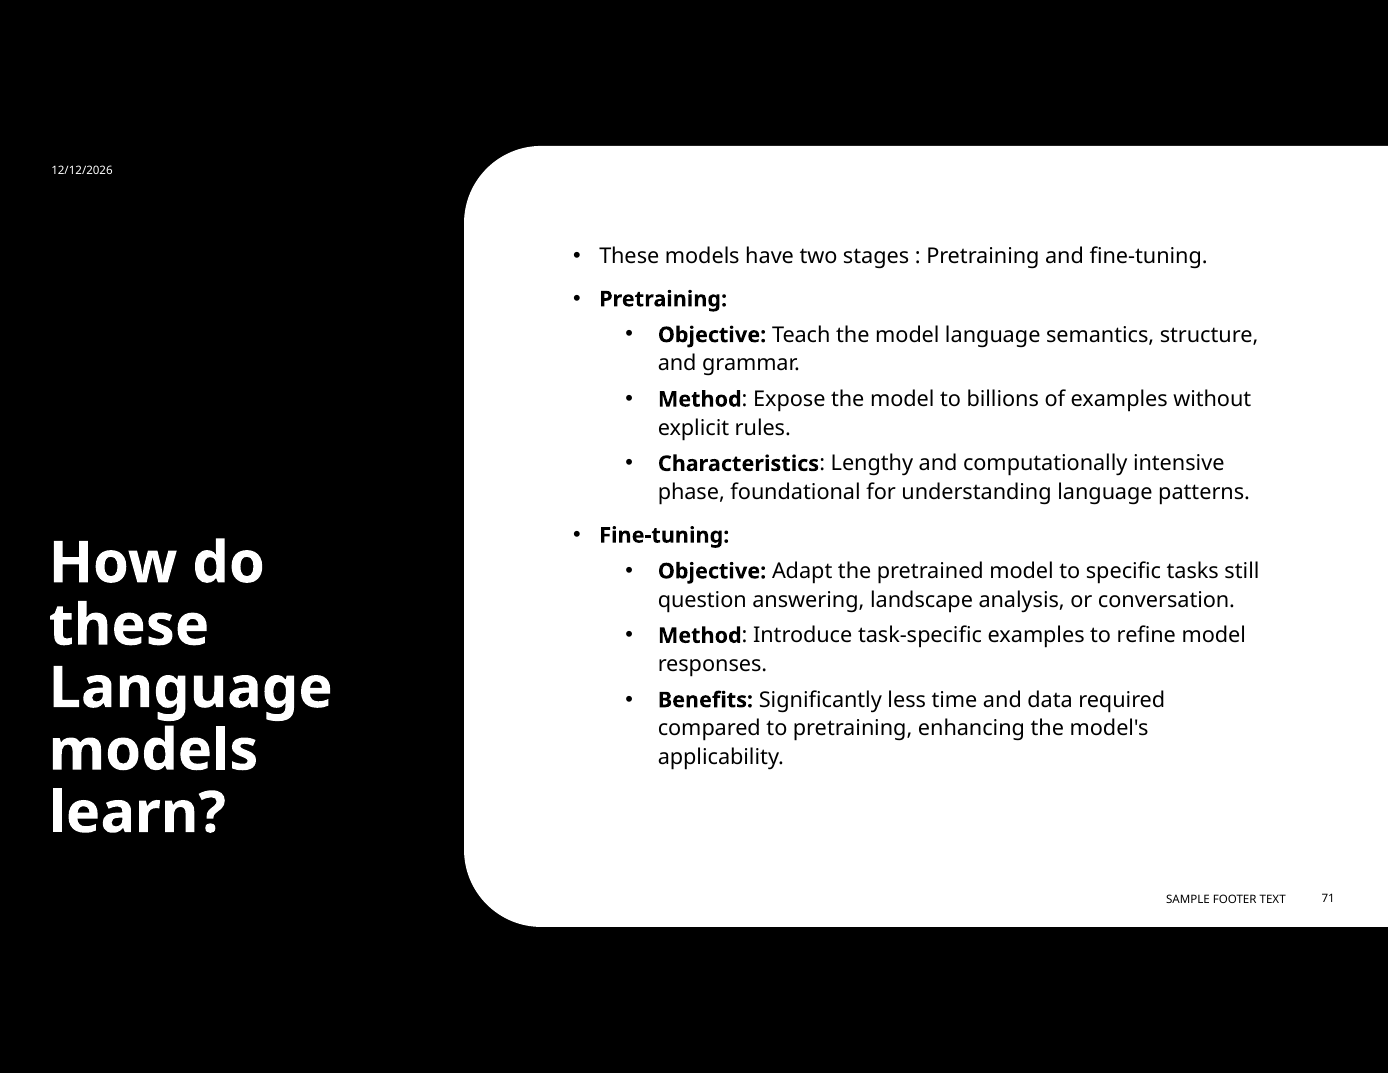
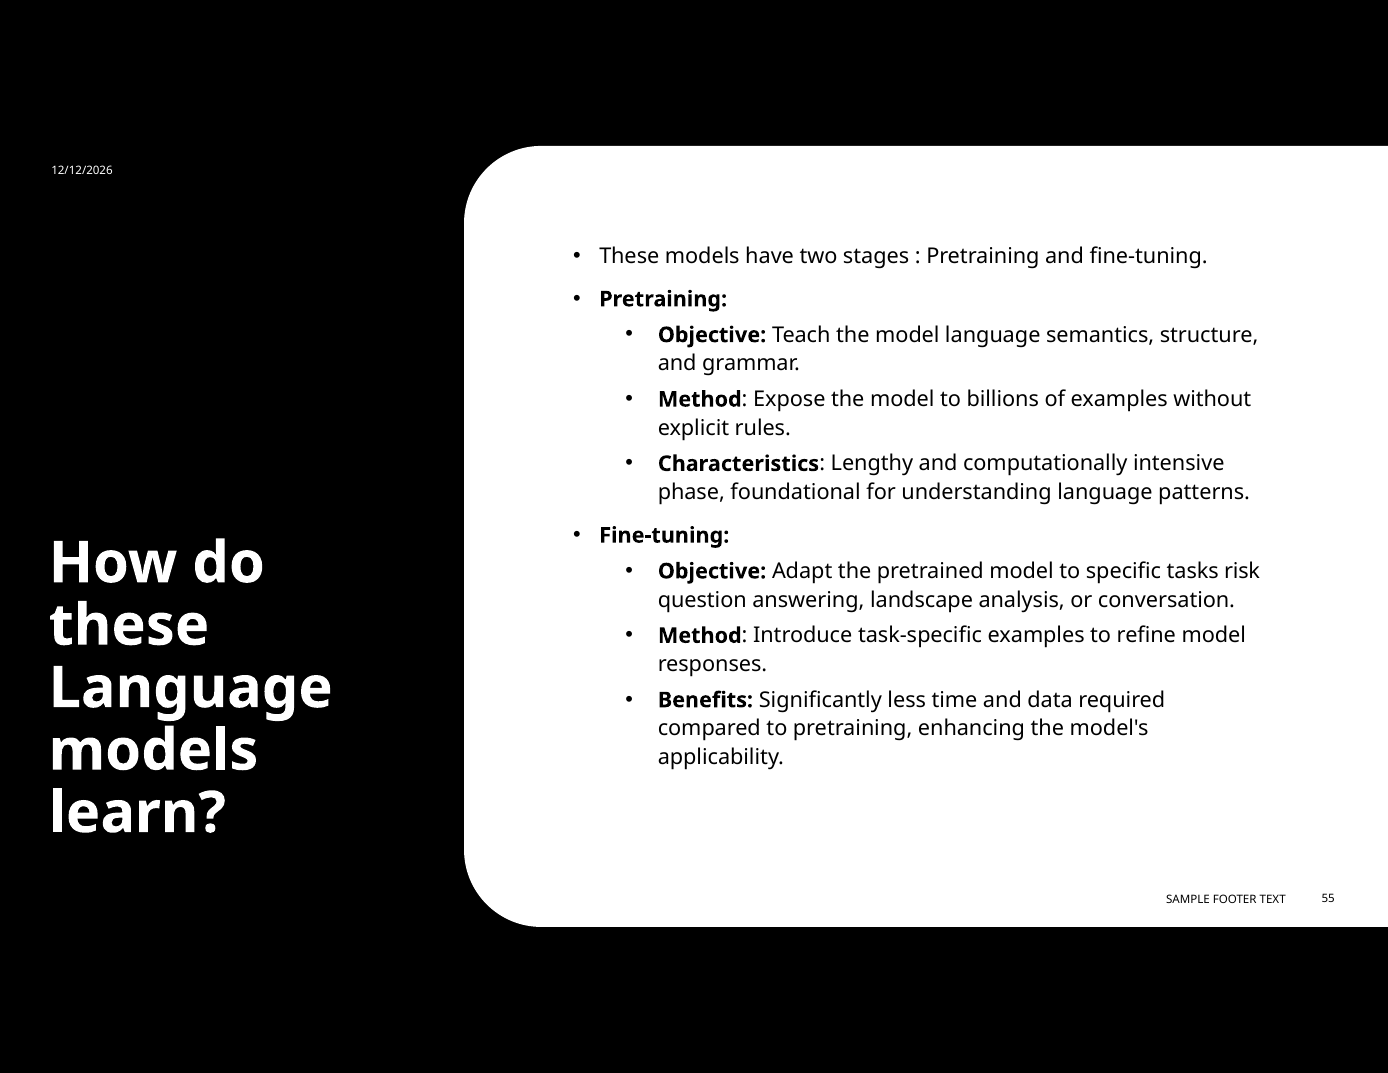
still: still -> risk
71: 71 -> 55
